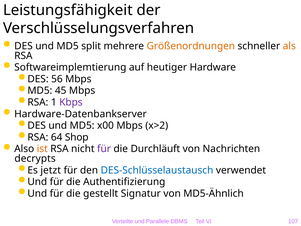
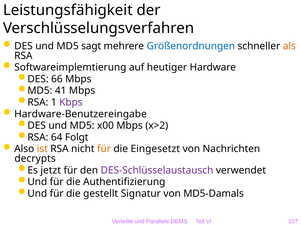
split: split -> sagt
Größenordnungen colour: orange -> blue
56: 56 -> 66
45: 45 -> 41
Hardware-Datenbankserver: Hardware-Datenbankserver -> Hardware-Benutzereingabe
Shop: Shop -> Folgt
für at (104, 149) colour: purple -> orange
Durchläuft: Durchläuft -> Eingesetzt
DES-Schlüsselaustausch colour: blue -> purple
MD5-Ähnlich: MD5-Ähnlich -> MD5-Damals
